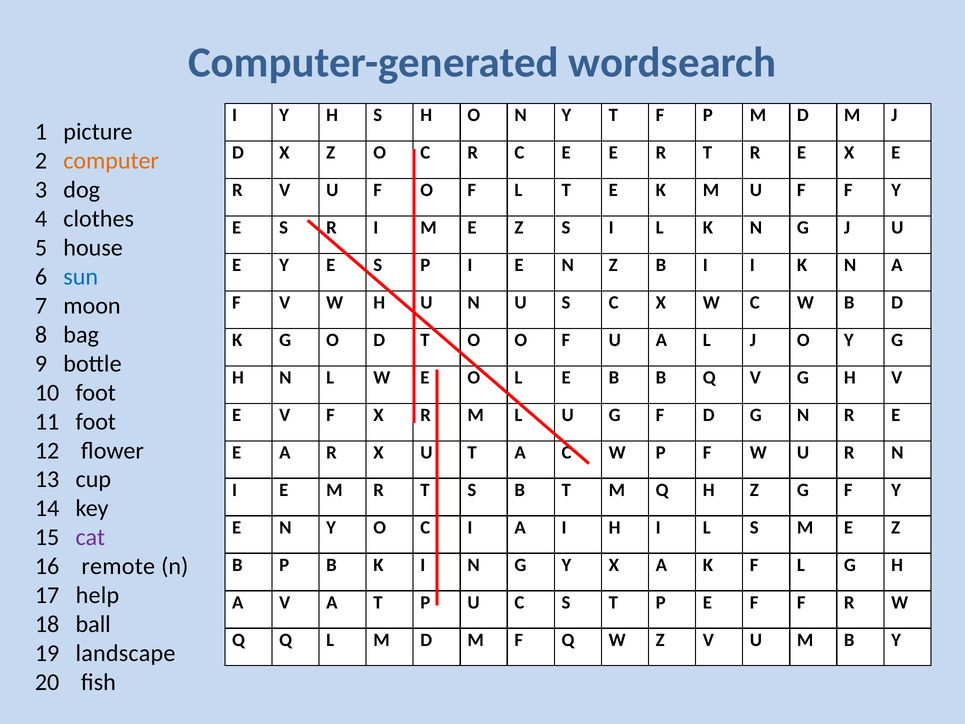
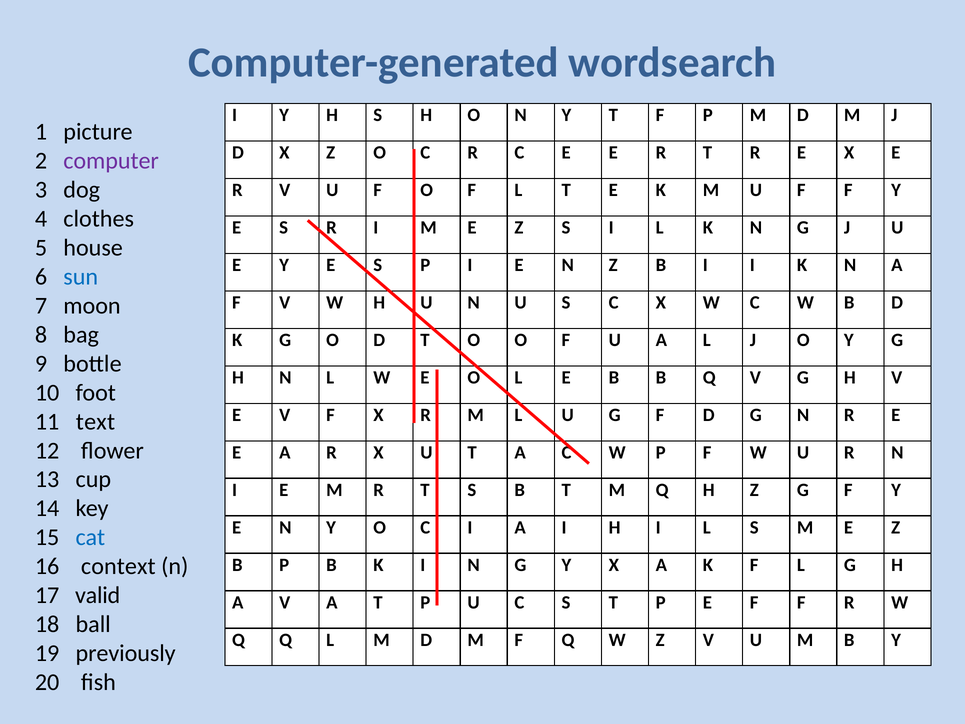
computer colour: orange -> purple
11 foot: foot -> text
cat colour: purple -> blue
remote: remote -> context
help: help -> valid
landscape: landscape -> previously
